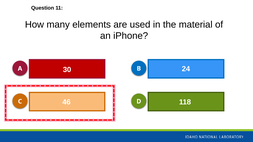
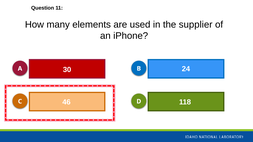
material: material -> supplier
